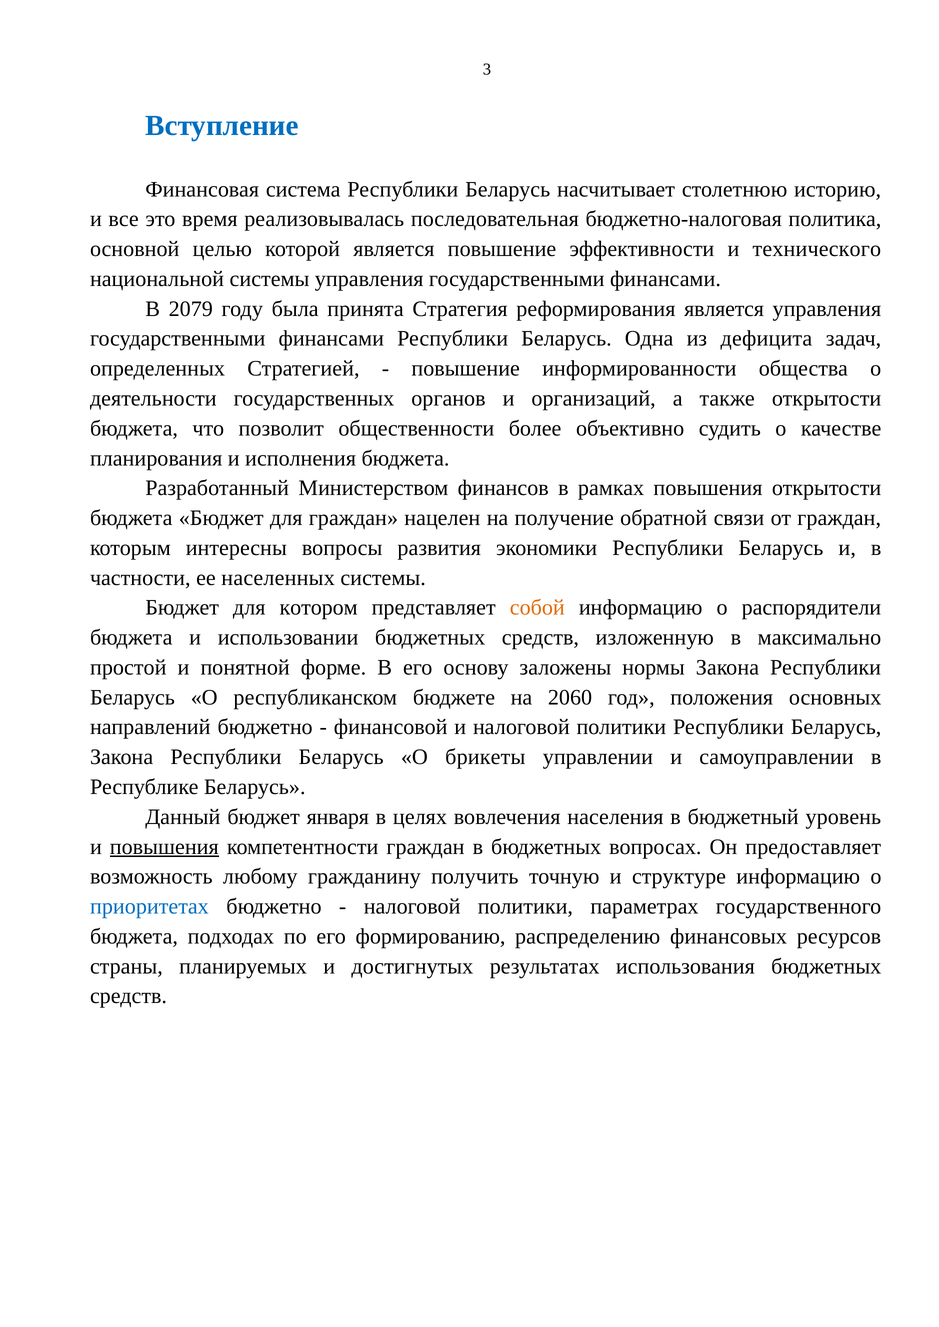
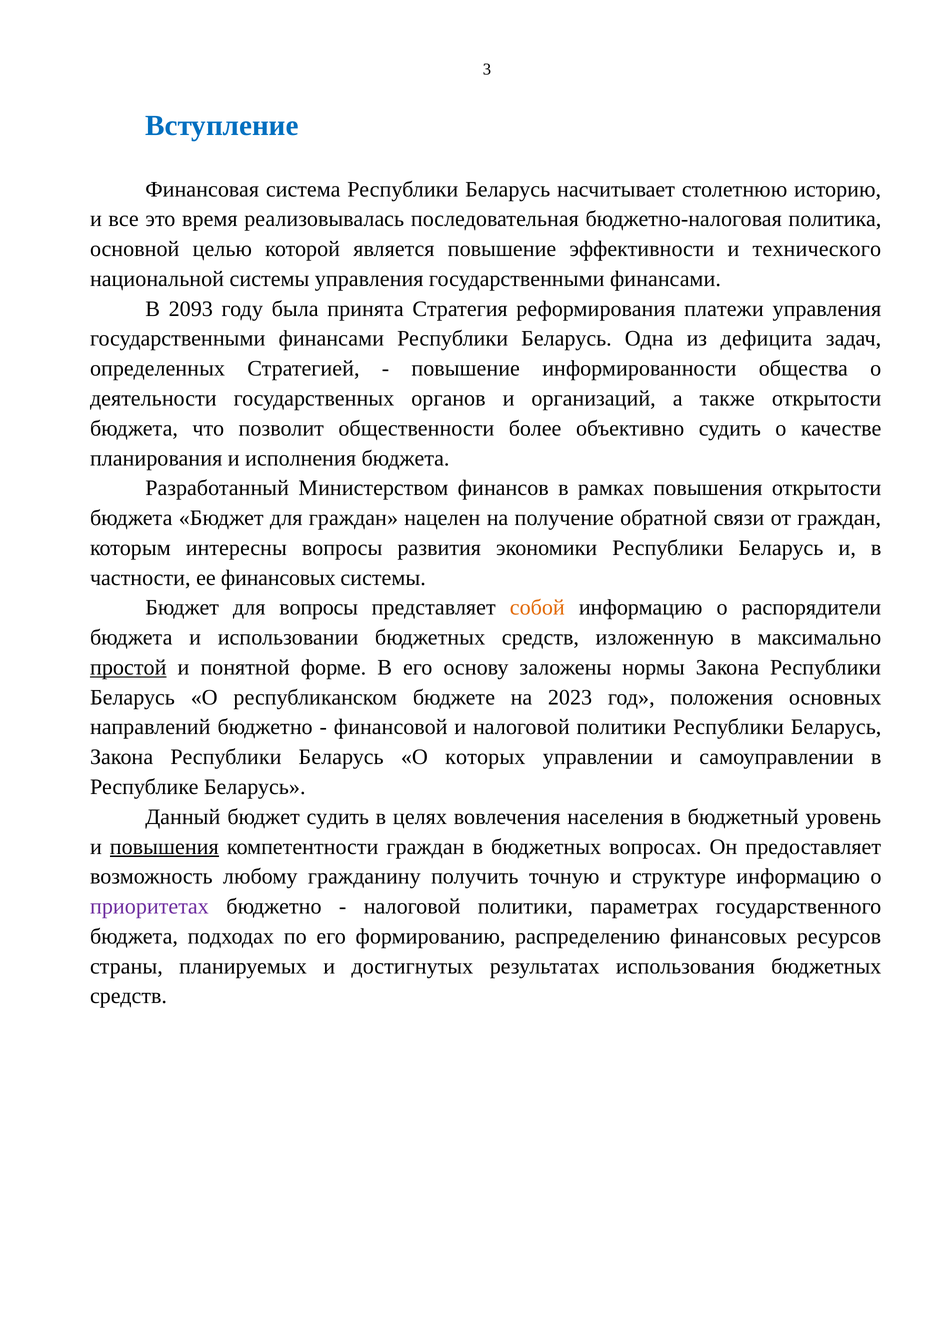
2079: 2079 -> 2093
реформирования является: является -> платежи
ее населенных: населенных -> финансовых
для котором: котором -> вопросы
простой underline: none -> present
2060: 2060 -> 2023
брикеты: брикеты -> которых
бюджет января: января -> судить
приоритетах colour: blue -> purple
